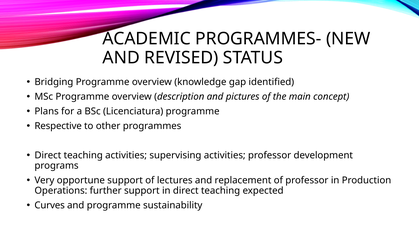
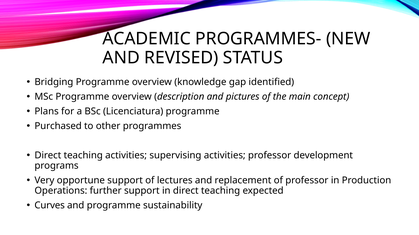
Respective: Respective -> Purchased
